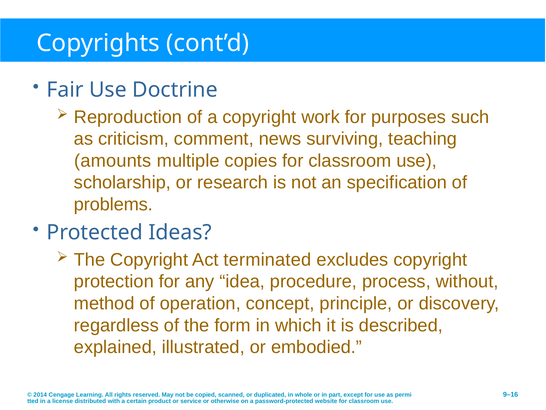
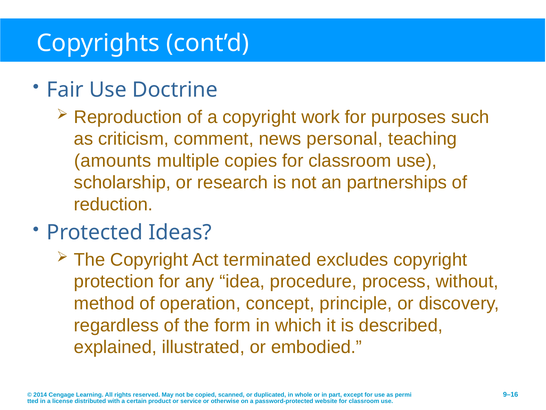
surviving: surviving -> personal
specification: specification -> partnerships
problems: problems -> reduction
